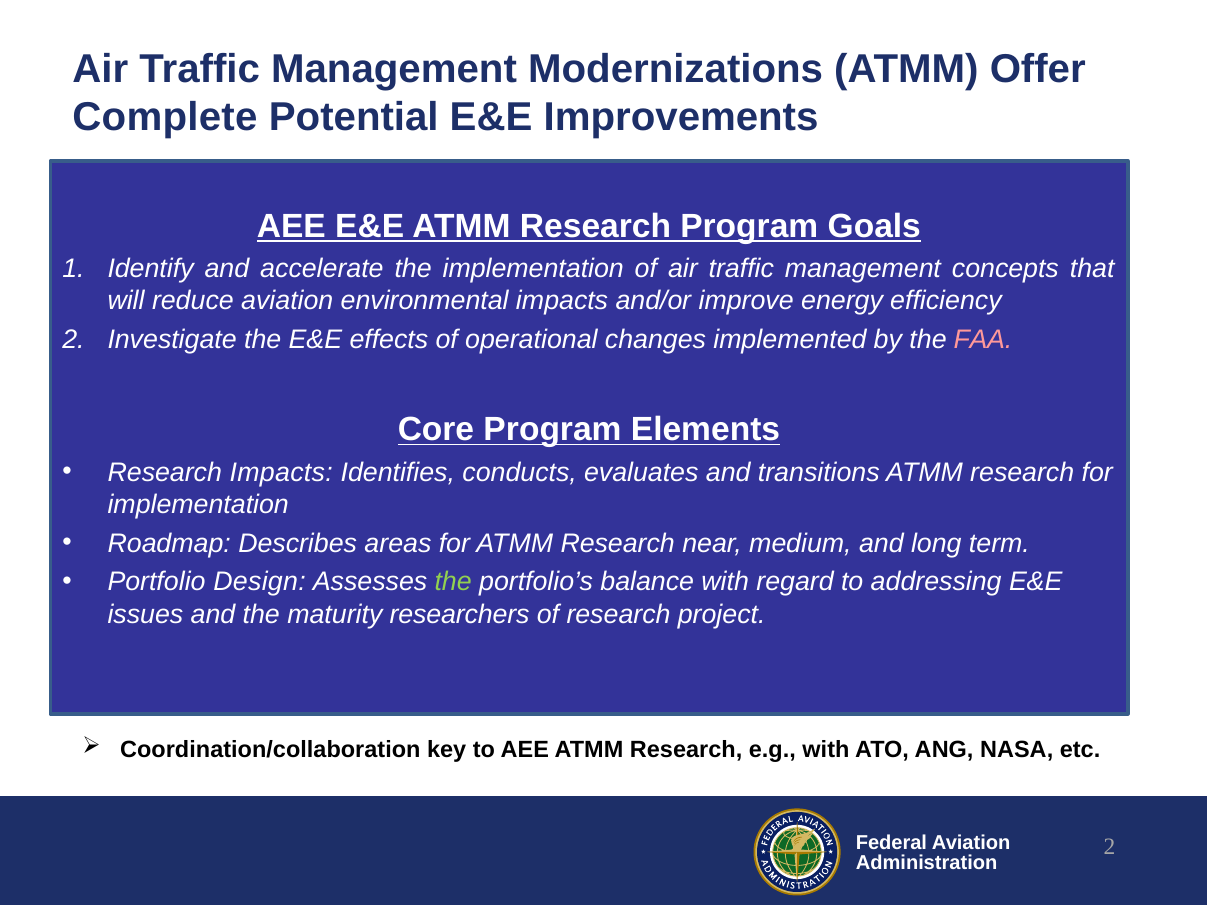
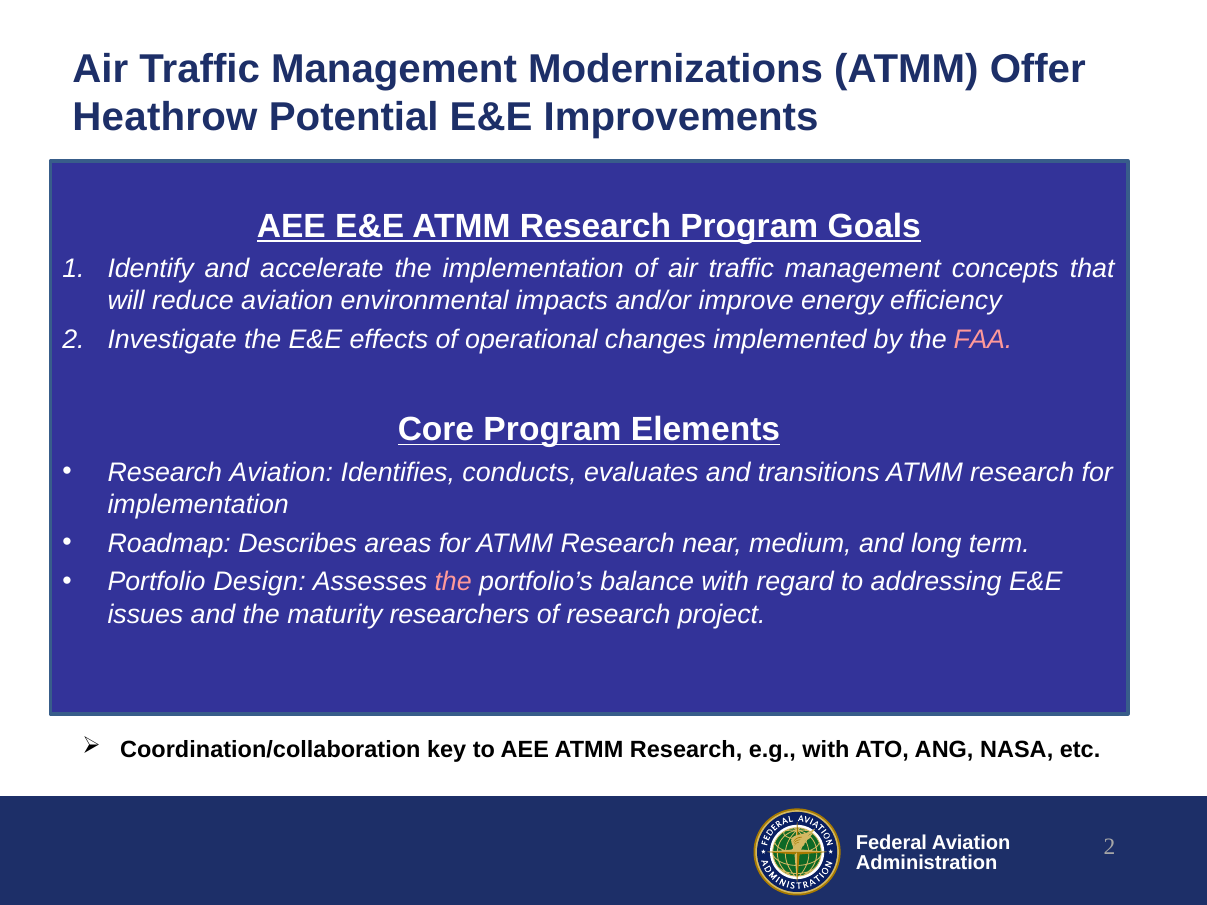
Complete: Complete -> Heathrow
Research Impacts: Impacts -> Aviation
the at (453, 582) colour: light green -> pink
